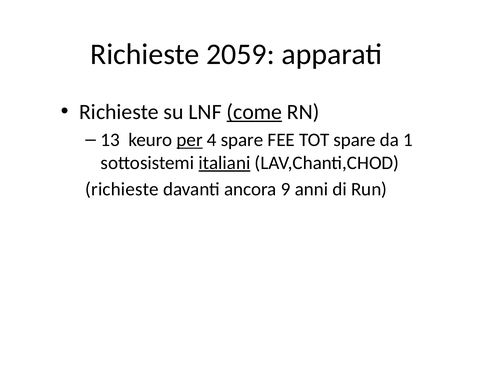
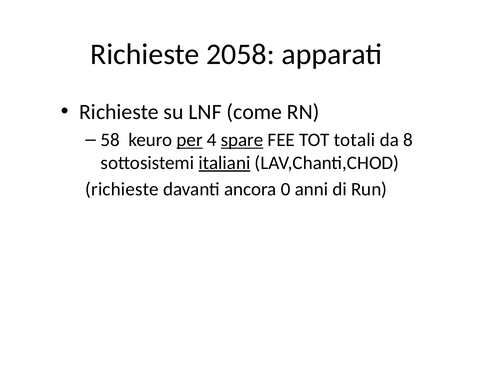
2059: 2059 -> 2058
come underline: present -> none
13: 13 -> 58
spare at (242, 140) underline: none -> present
TOT spare: spare -> totali
1: 1 -> 8
9: 9 -> 0
